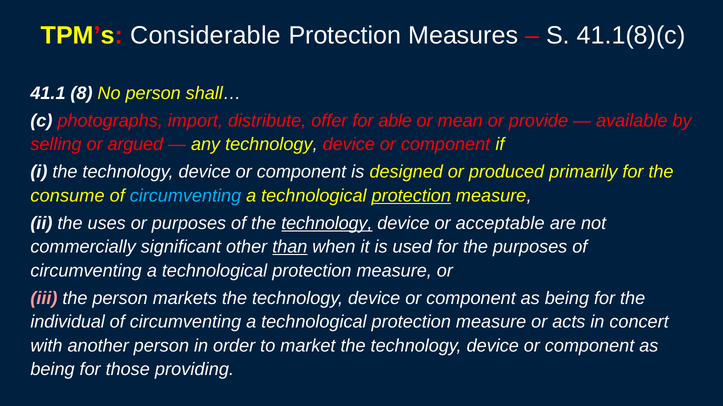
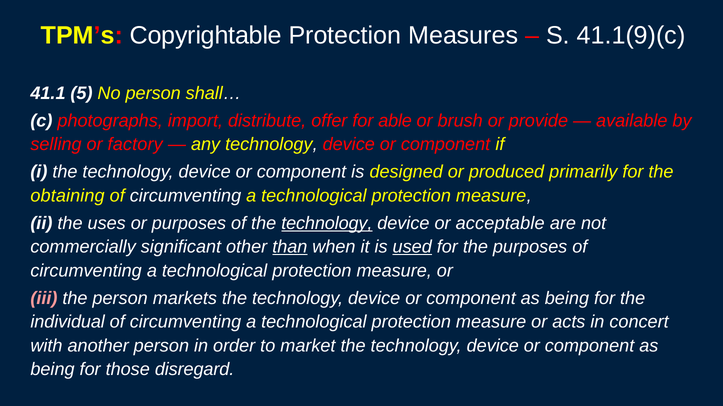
Considerable: Considerable -> Copyrightable
41.1(8)(c: 41.1(8)(c -> 41.1(9)(c
8: 8 -> 5
mean: mean -> brush
argued: argued -> factory
consume: consume -> obtaining
circumventing at (185, 196) colour: light blue -> white
protection at (411, 196) underline: present -> none
used underline: none -> present
providing: providing -> disregard
